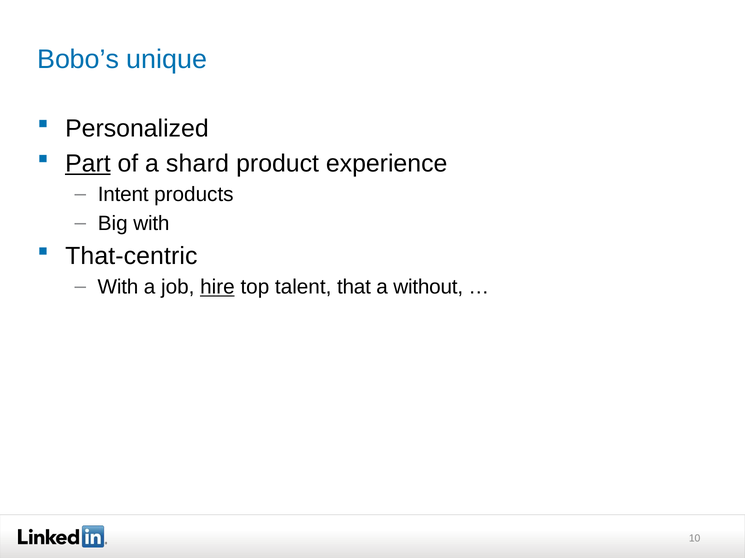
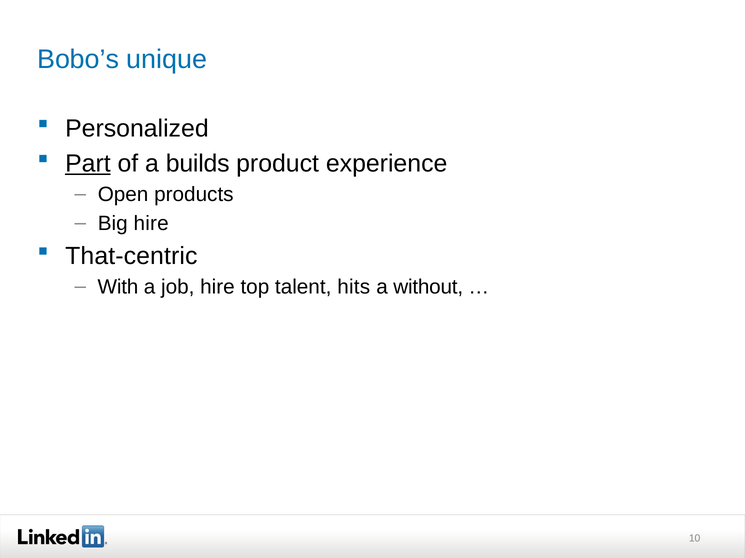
shard: shard -> builds
Intent: Intent -> Open
Big with: with -> hire
hire at (217, 288) underline: present -> none
that: that -> hits
